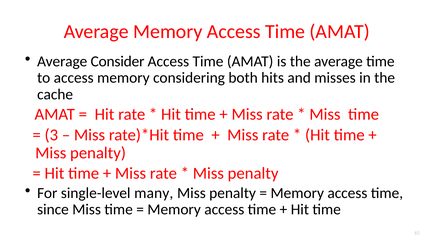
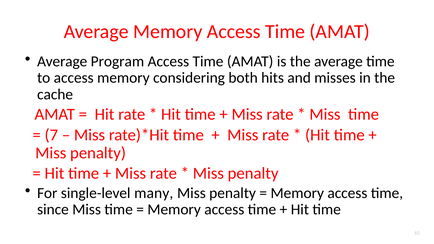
Consider: Consider -> Program
3: 3 -> 7
